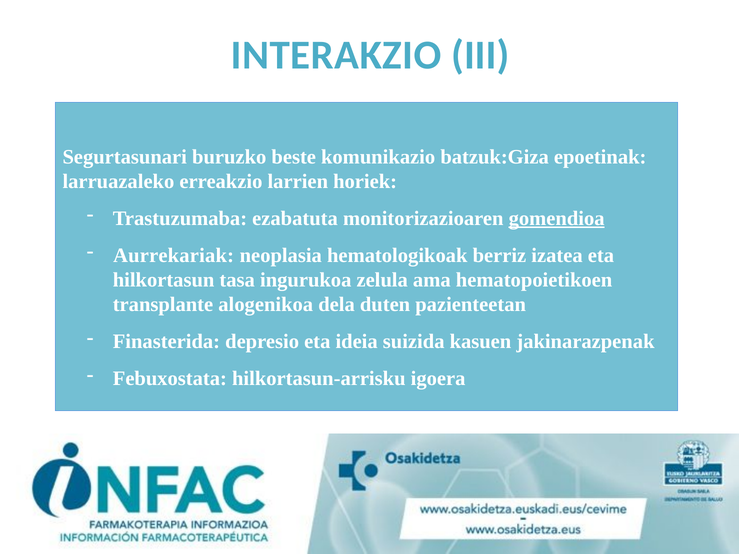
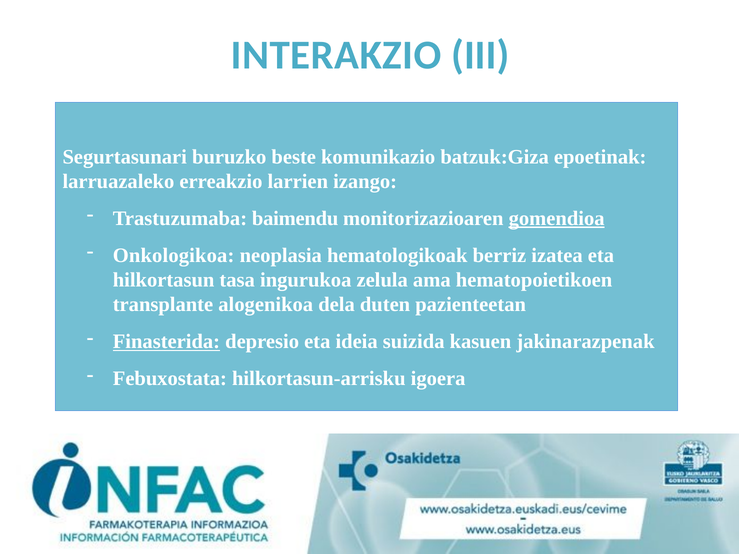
horiek: horiek -> izango
ezabatuta: ezabatuta -> baimendu
Aurrekariak: Aurrekariak -> Onkologikoa
Finasterida underline: none -> present
